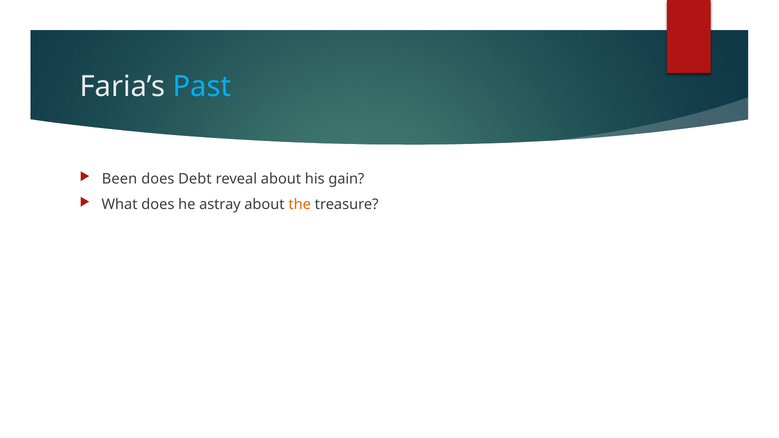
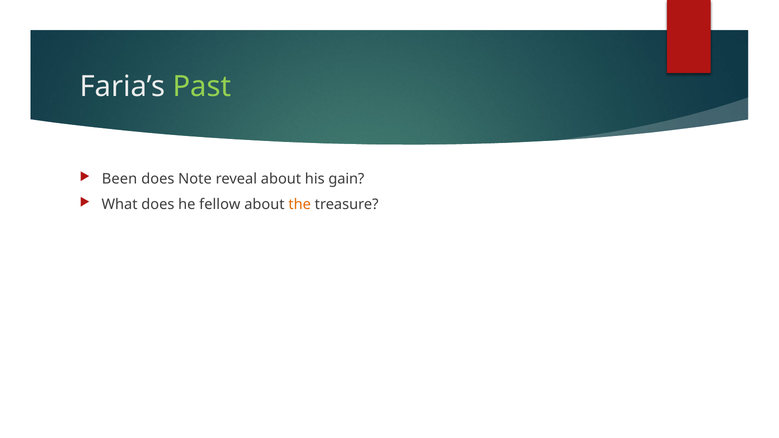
Past colour: light blue -> light green
Debt: Debt -> Note
astray: astray -> fellow
